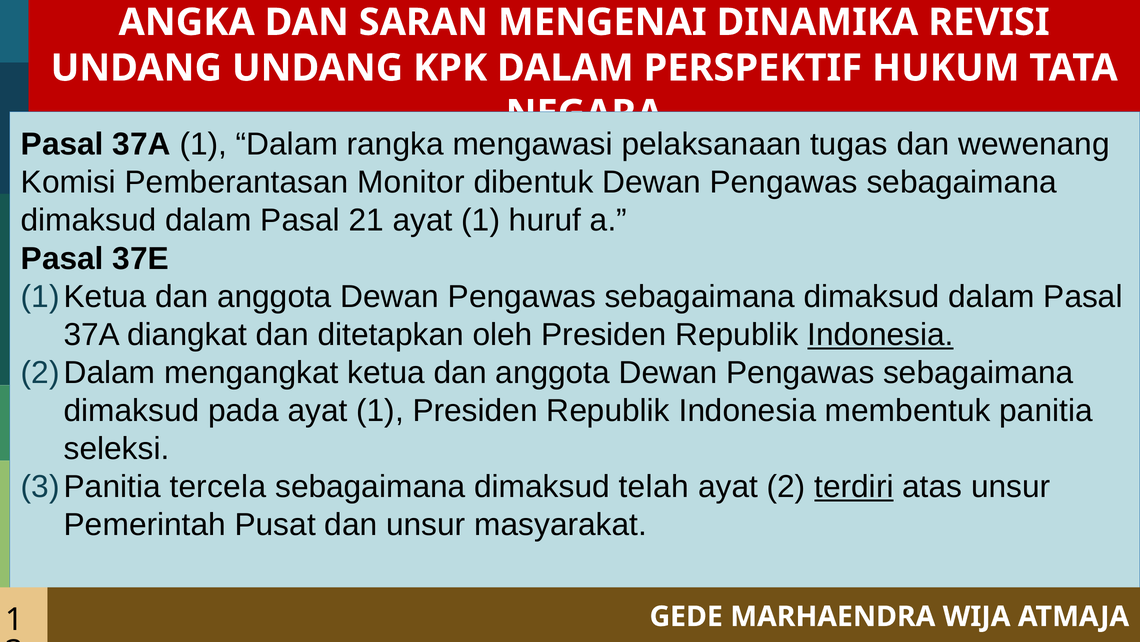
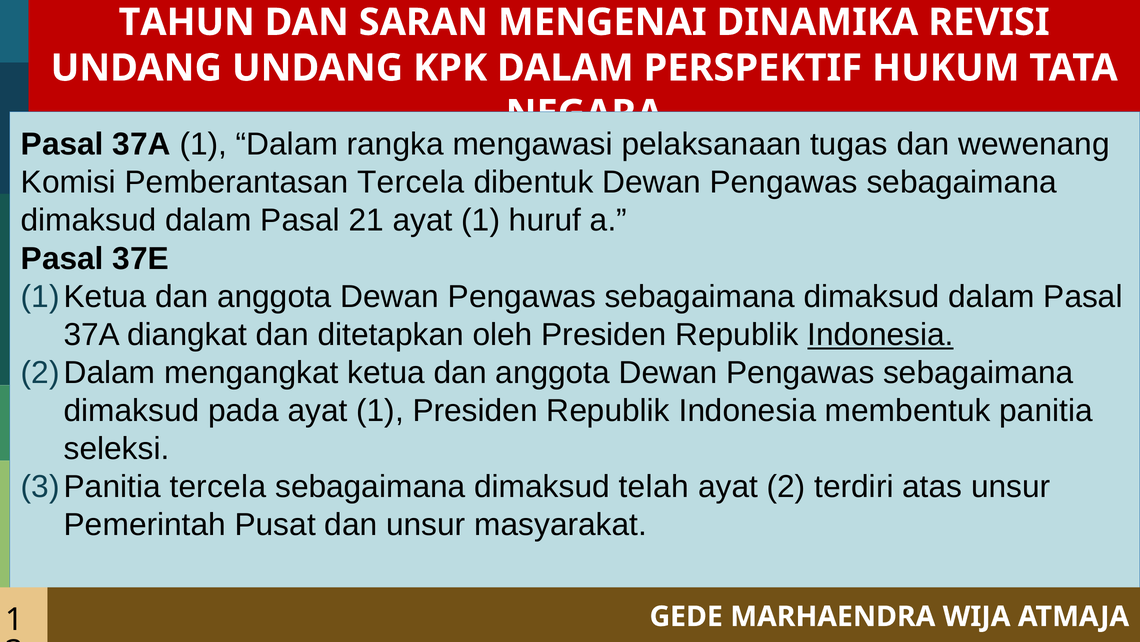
ANGKA: ANGKA -> TAHUN
Pemberantasan Monitor: Monitor -> Tercela
terdiri underline: present -> none
